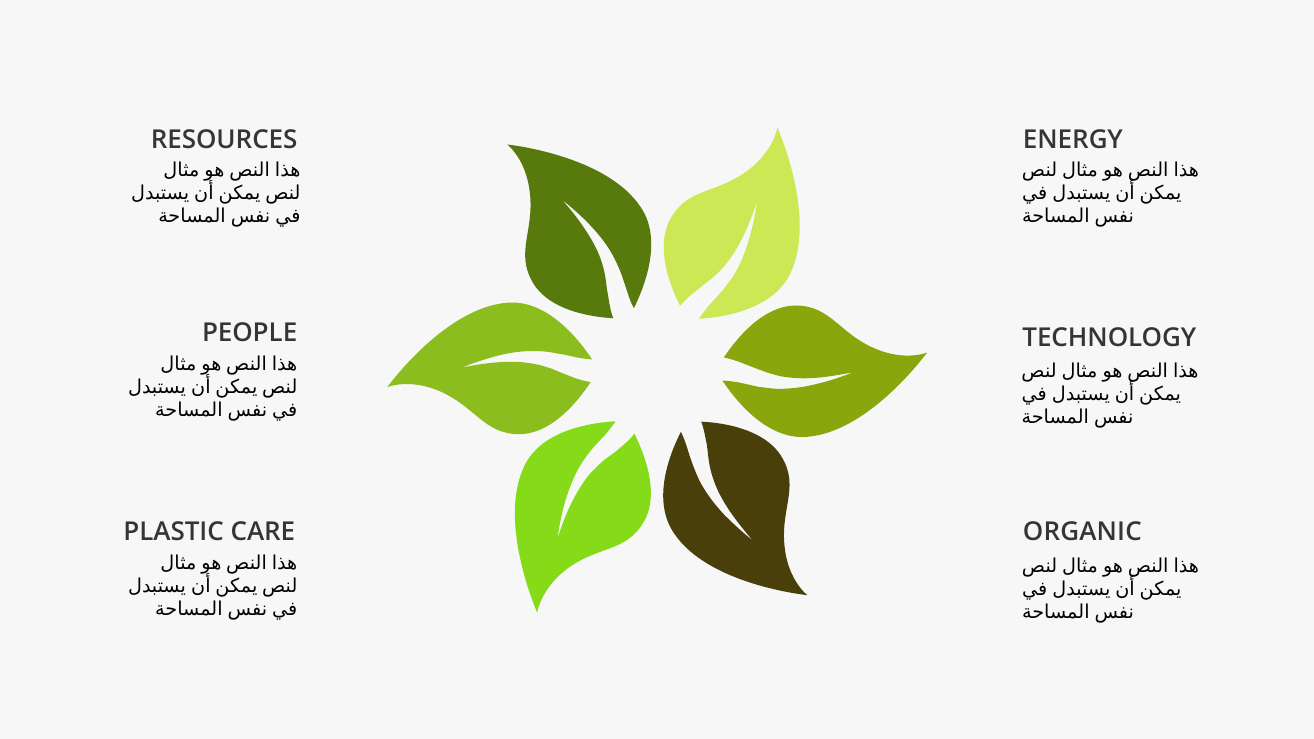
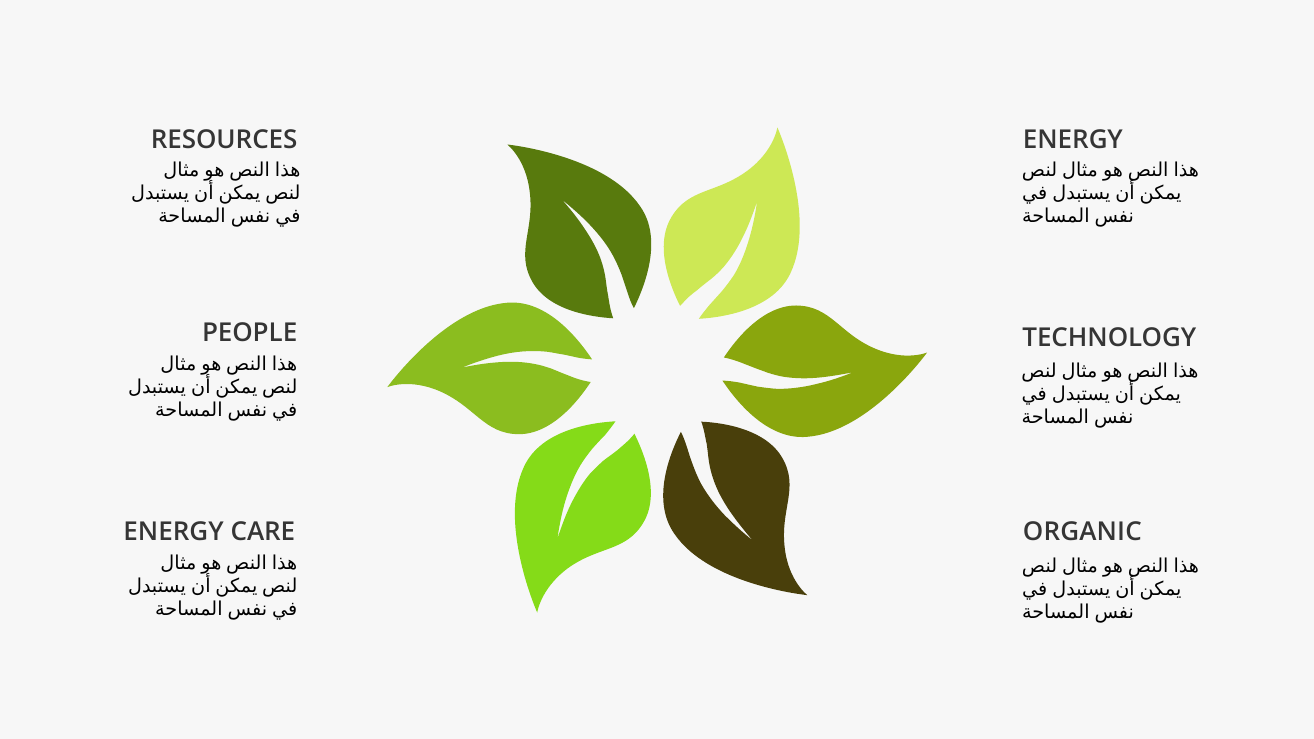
PLASTIC at (174, 532): PLASTIC -> ENERGY
